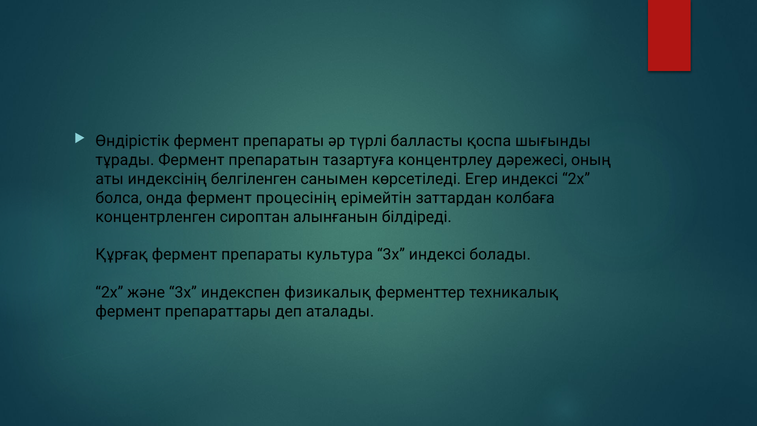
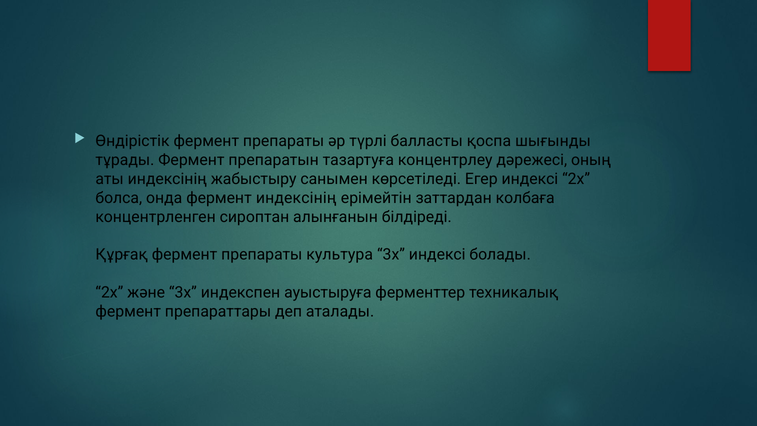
белгіленген: белгіленген -> жабыстыру
фермент процесінің: процесінің -> индексінің
физикалық: физикалық -> ауыстыруға
